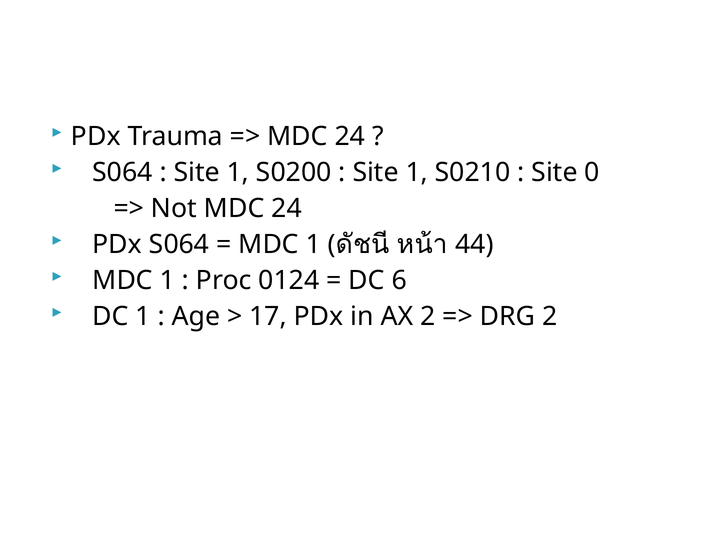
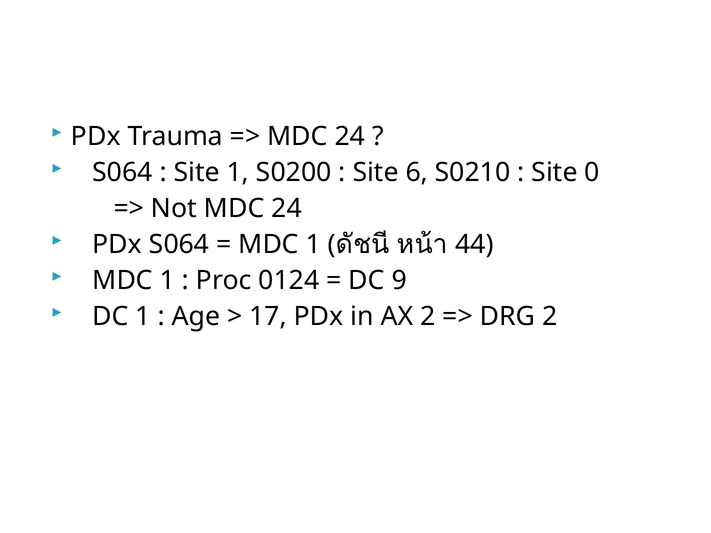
1 at (417, 173): 1 -> 6
6: 6 -> 9
